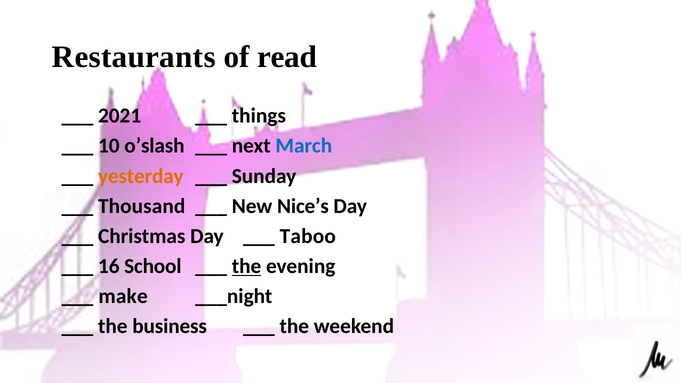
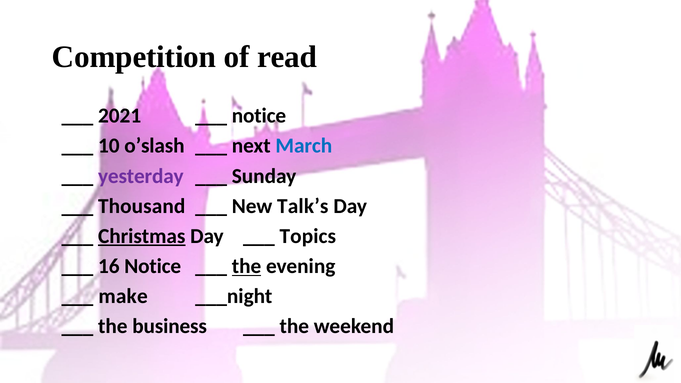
Restaurants: Restaurants -> Competition
things at (259, 116): things -> notice
yesterday colour: orange -> purple
Nice’s: Nice’s -> Talk’s
Christmas underline: none -> present
Taboo: Taboo -> Topics
16 School: School -> Notice
